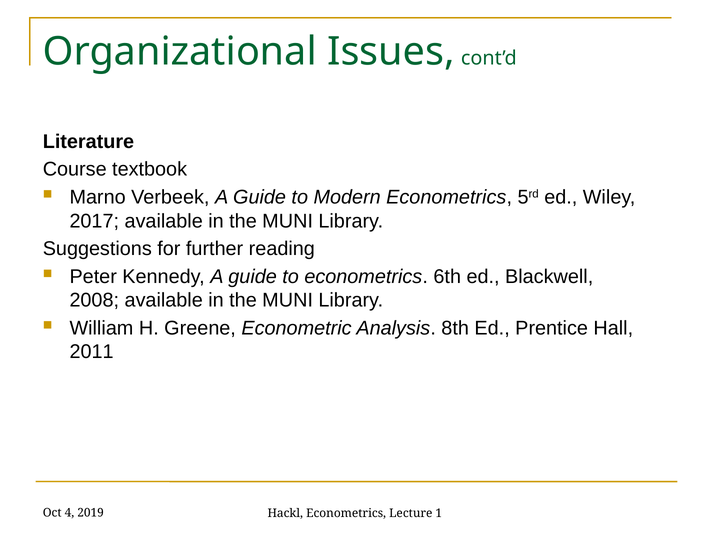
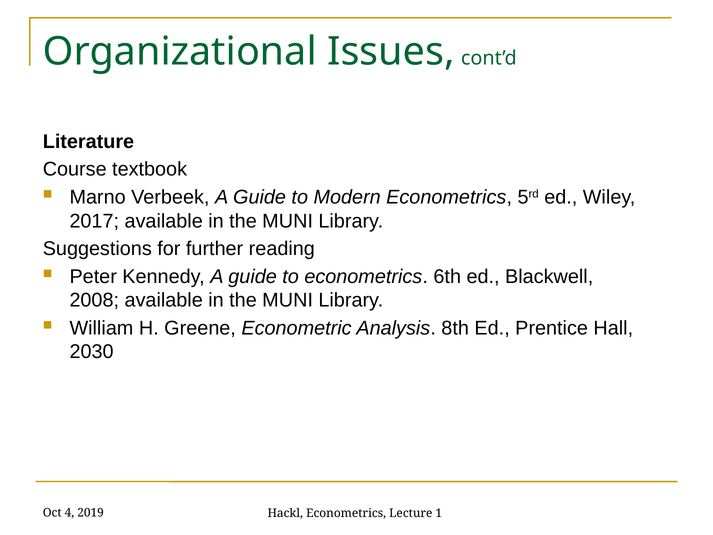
2011: 2011 -> 2030
